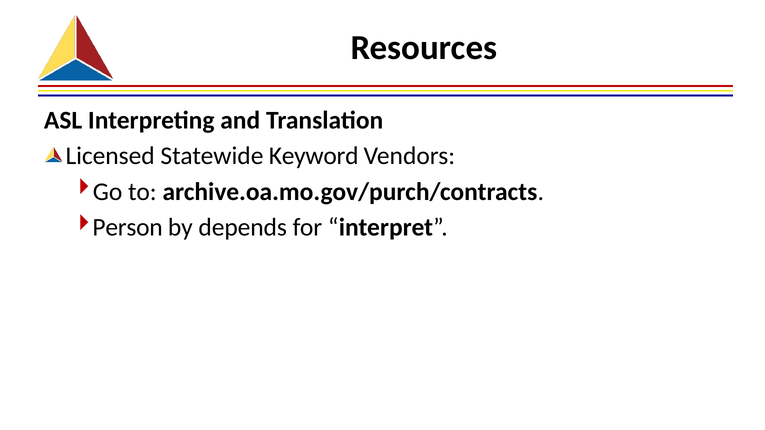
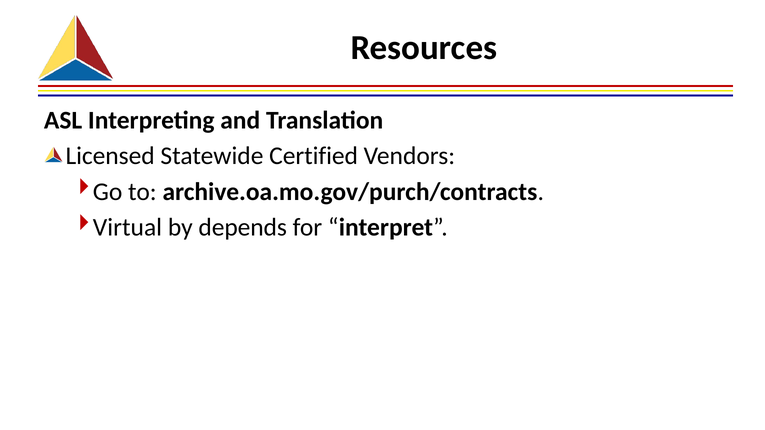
Keyword: Keyword -> Certified
Person: Person -> Virtual
